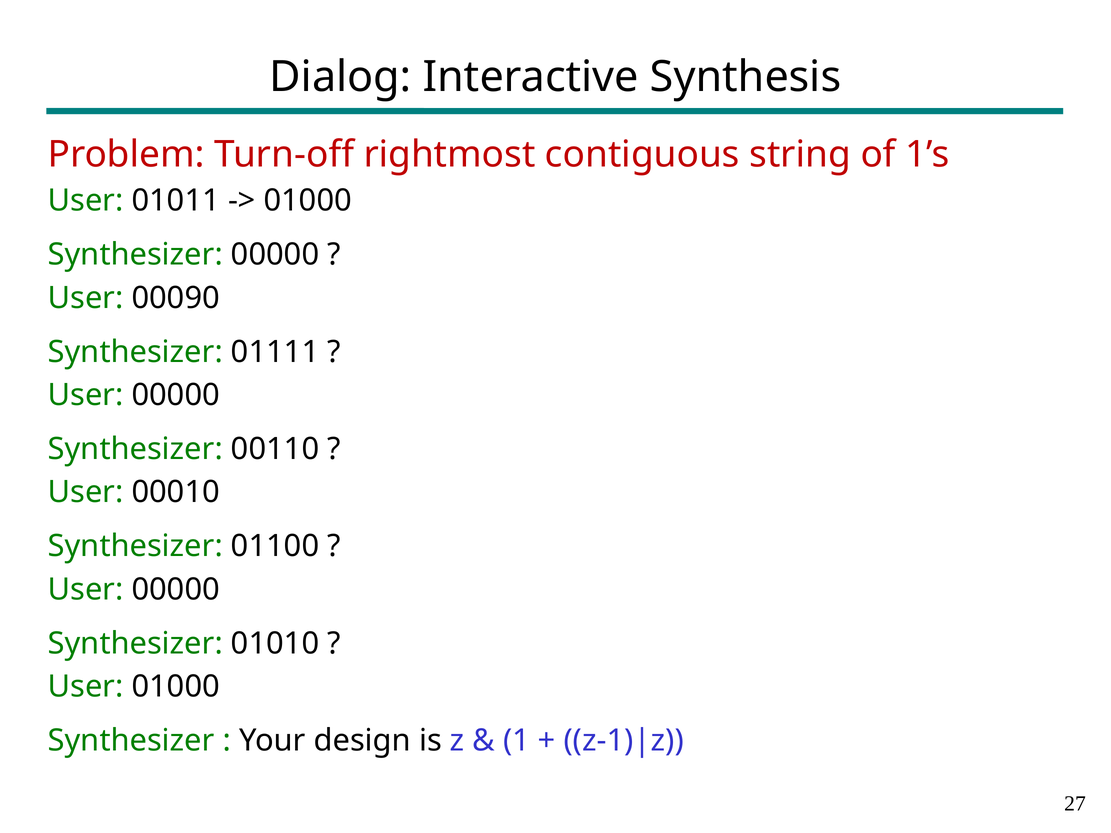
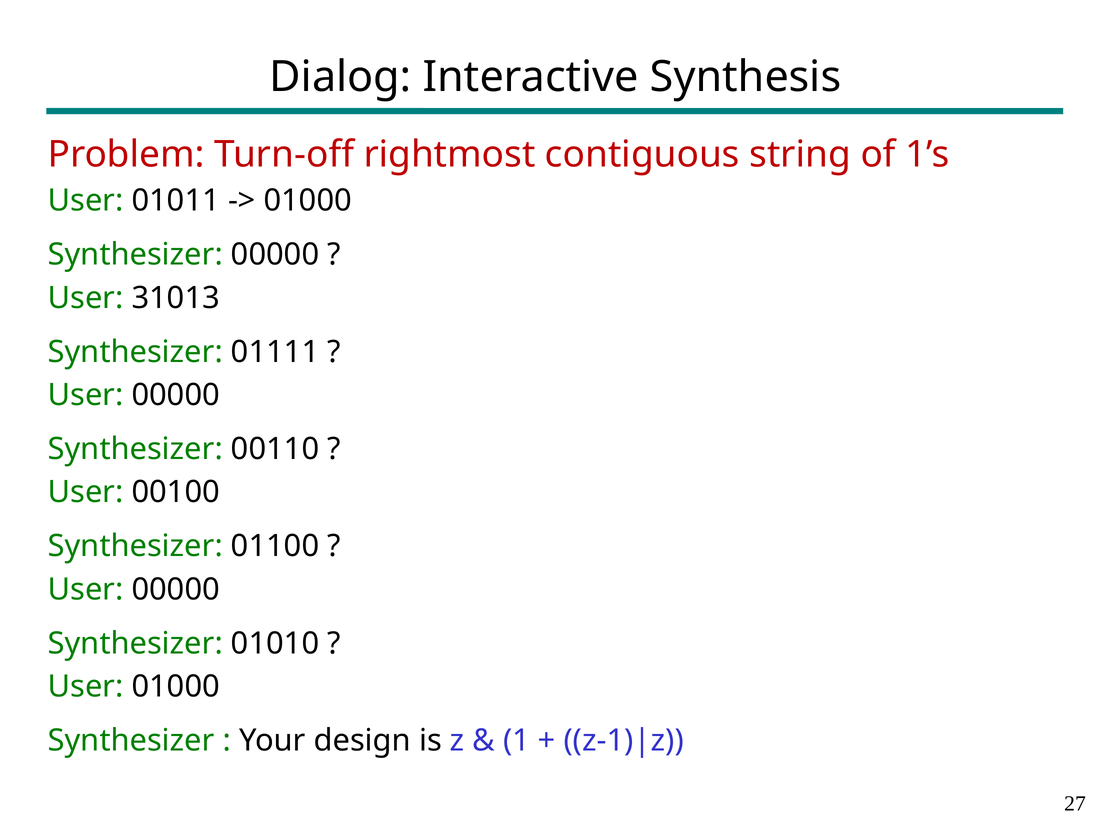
00090: 00090 -> 31013
00010: 00010 -> 00100
